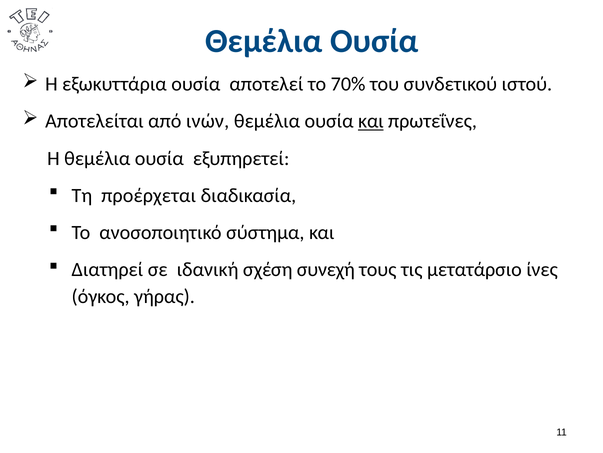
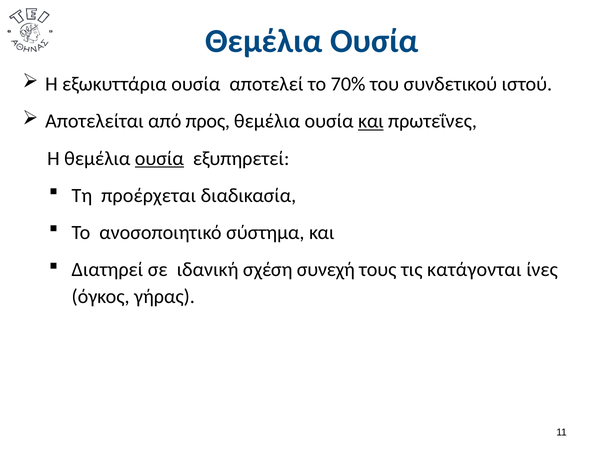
ινών: ινών -> προς
ουσία at (159, 158) underline: none -> present
μετατάρσιο: μετατάρσιο -> κατάγονται
